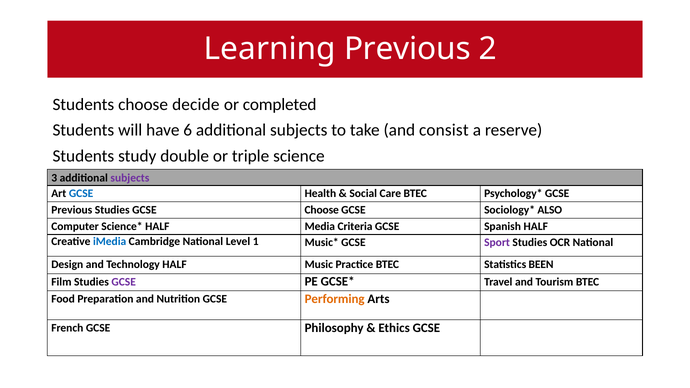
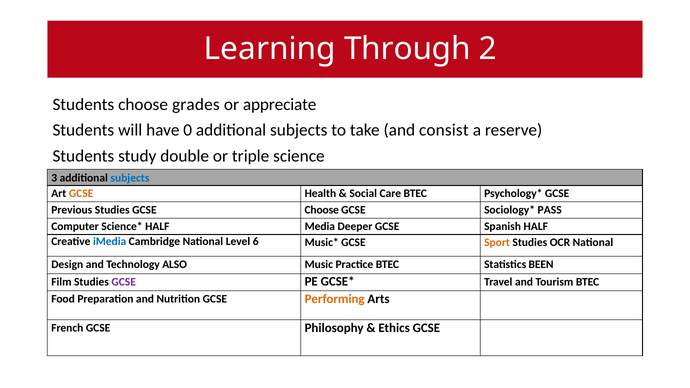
Learning Previous: Previous -> Through
decide: decide -> grades
completed: completed -> appreciate
6: 6 -> 0
subjects at (130, 178) colour: purple -> blue
GCSE at (81, 194) colour: blue -> orange
ALSO: ALSO -> PASS
Criteria: Criteria -> Deeper
1: 1 -> 6
Sport colour: purple -> orange
Technology HALF: HALF -> ALSO
